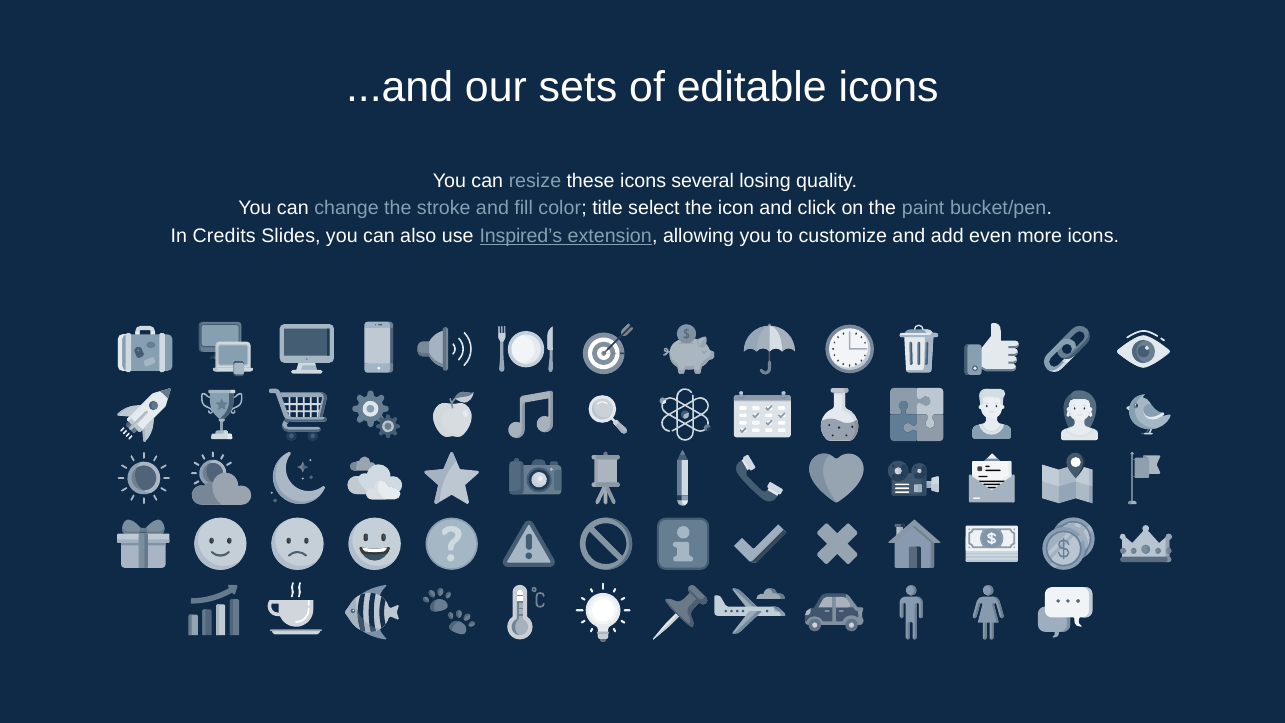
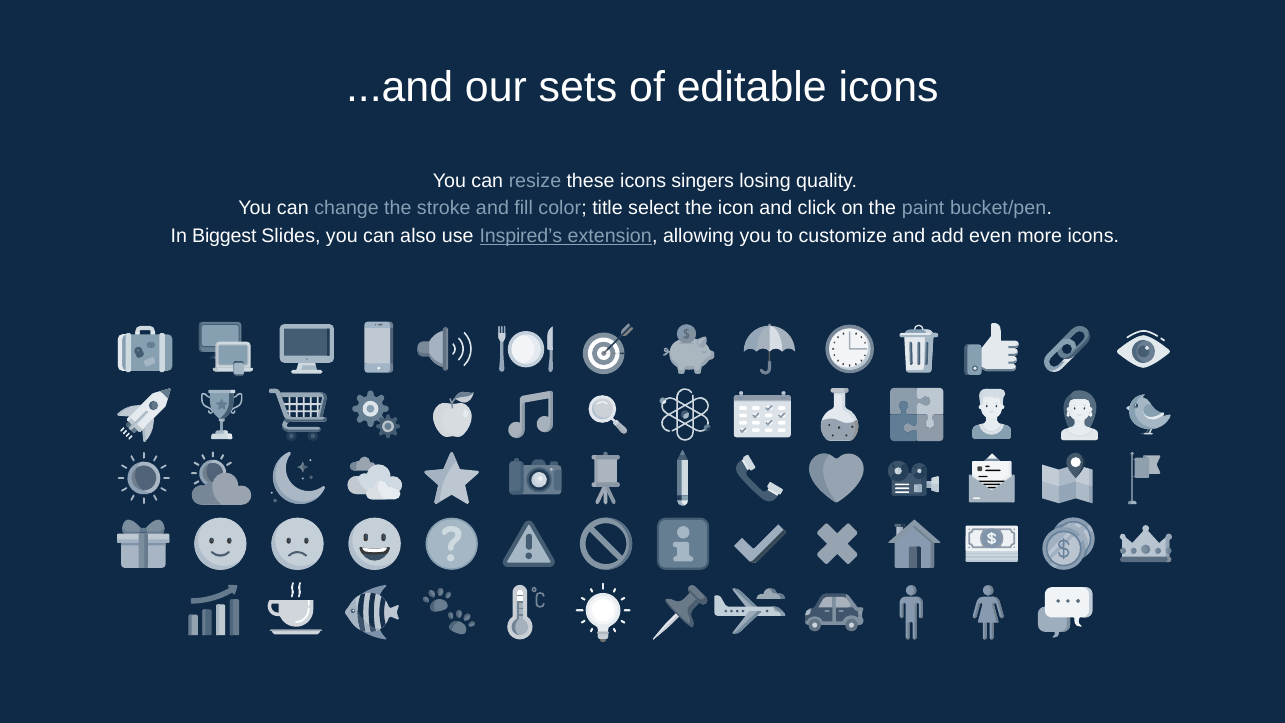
several: several -> singers
Credits: Credits -> Biggest
